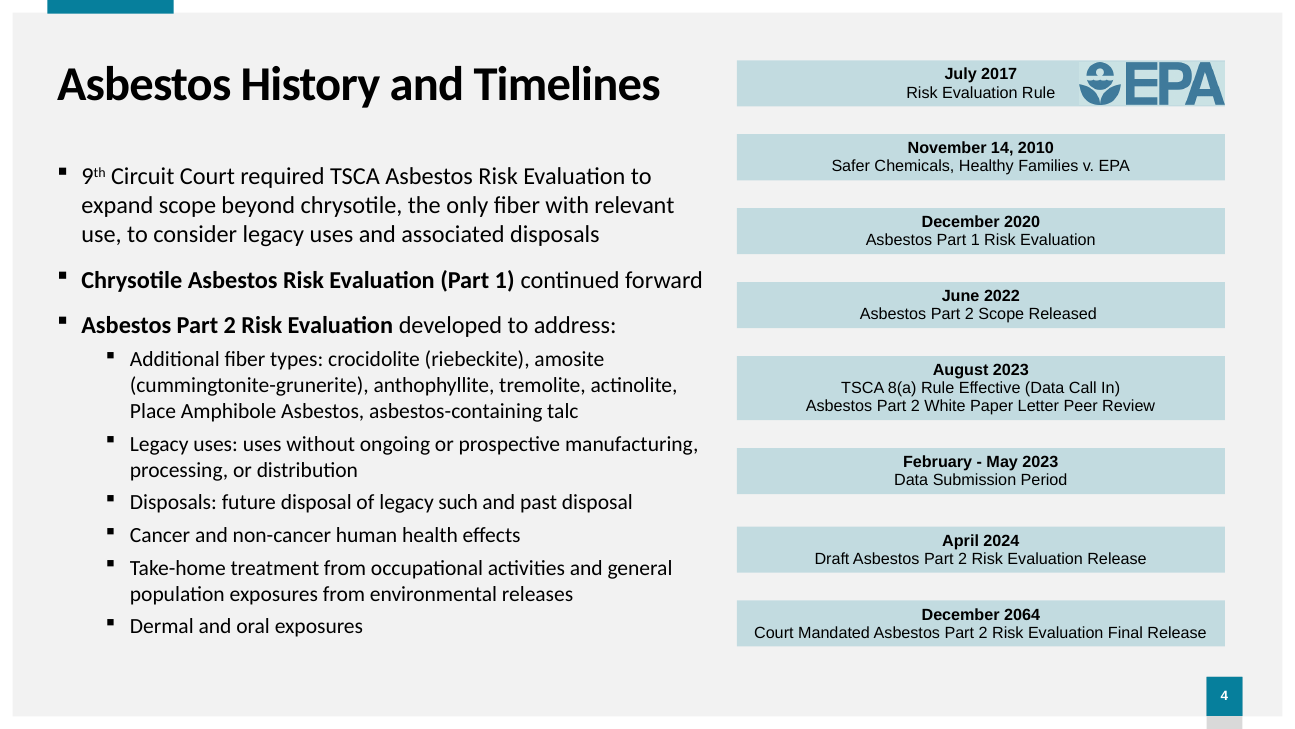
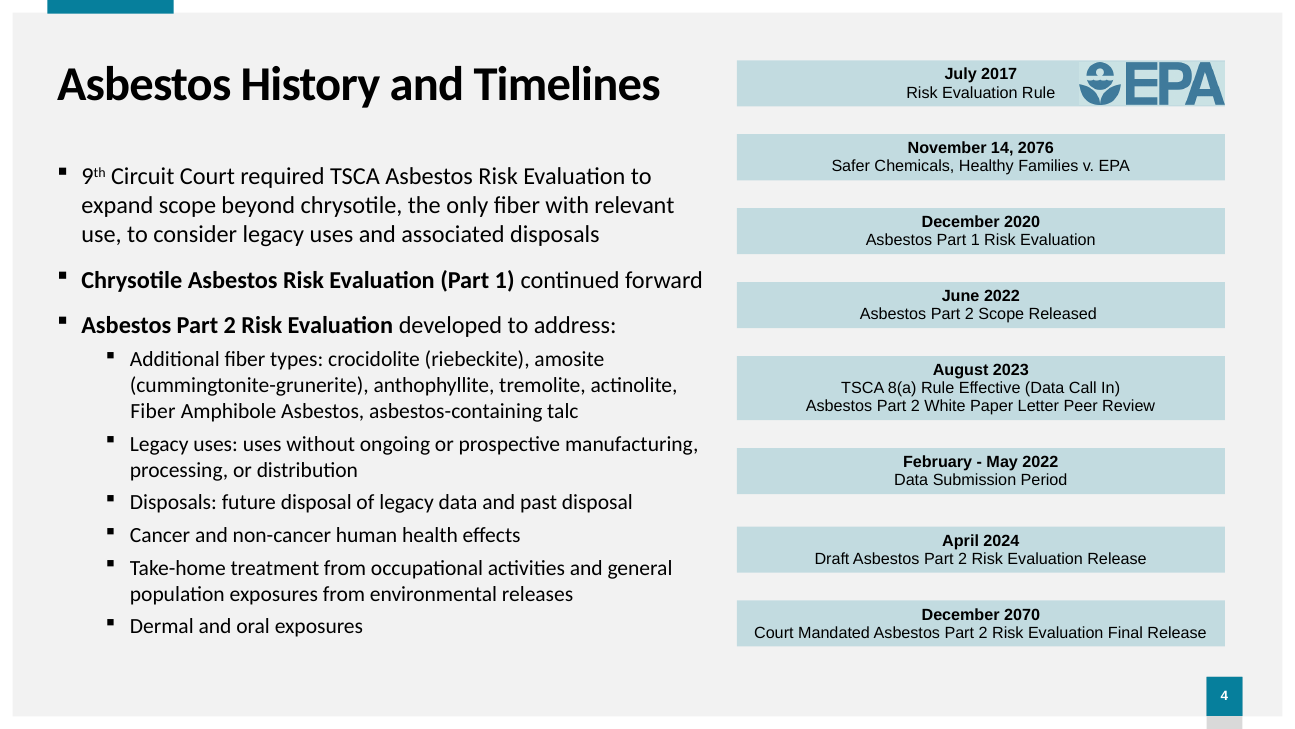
2010: 2010 -> 2076
Place at (153, 411): Place -> Fiber
May 2023: 2023 -> 2022
legacy such: such -> data
2064: 2064 -> 2070
